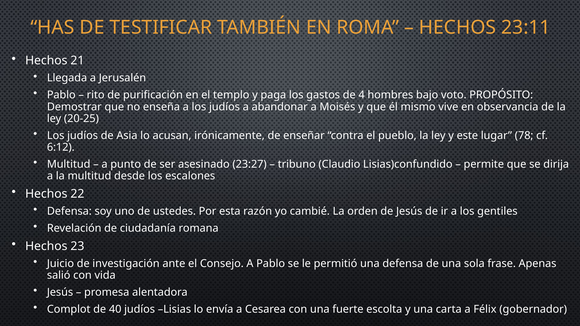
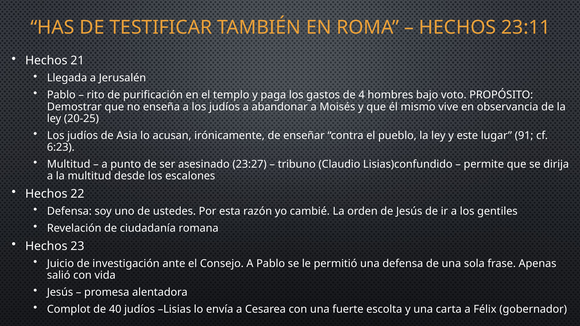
78: 78 -> 91
6:12: 6:12 -> 6:23
